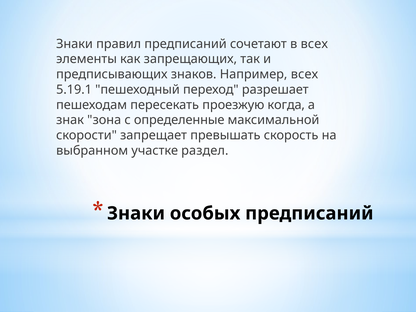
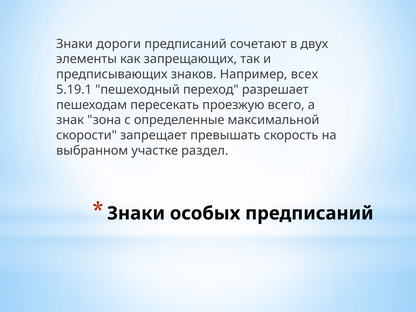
правил: правил -> дороги
в всех: всех -> двух
когда: когда -> всего
